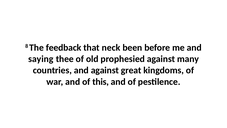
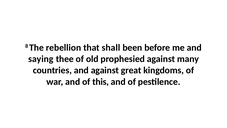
feedback: feedback -> rebellion
neck: neck -> shall
